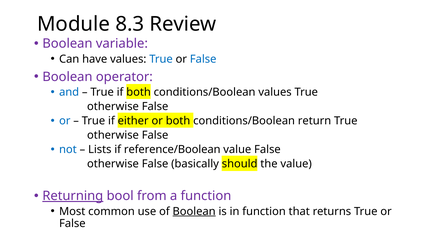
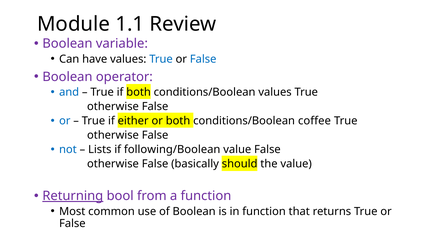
8.3: 8.3 -> 1.1
return: return -> coffee
reference/Boolean: reference/Boolean -> following/Boolean
Boolean at (194, 211) underline: present -> none
